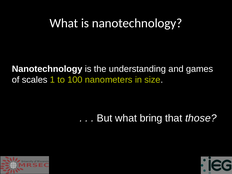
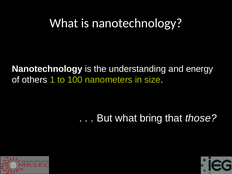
games: games -> energy
scales: scales -> others
